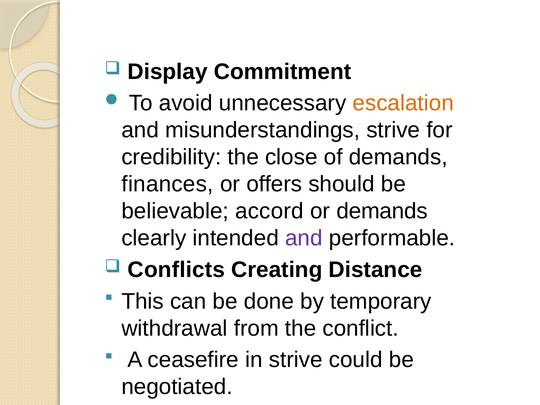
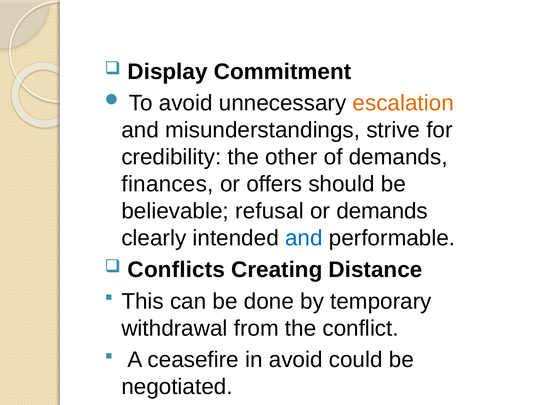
close: close -> other
accord: accord -> refusal
and at (304, 238) colour: purple -> blue
in strive: strive -> avoid
